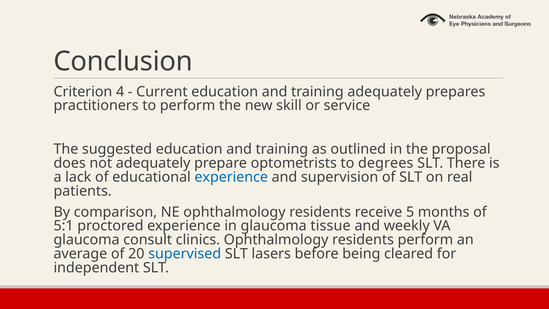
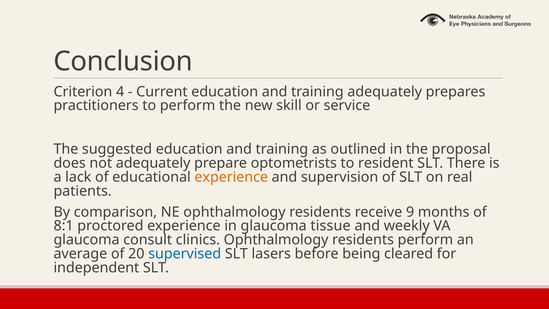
degrees: degrees -> resident
experience at (231, 177) colour: blue -> orange
5: 5 -> 9
5:1: 5:1 -> 8:1
